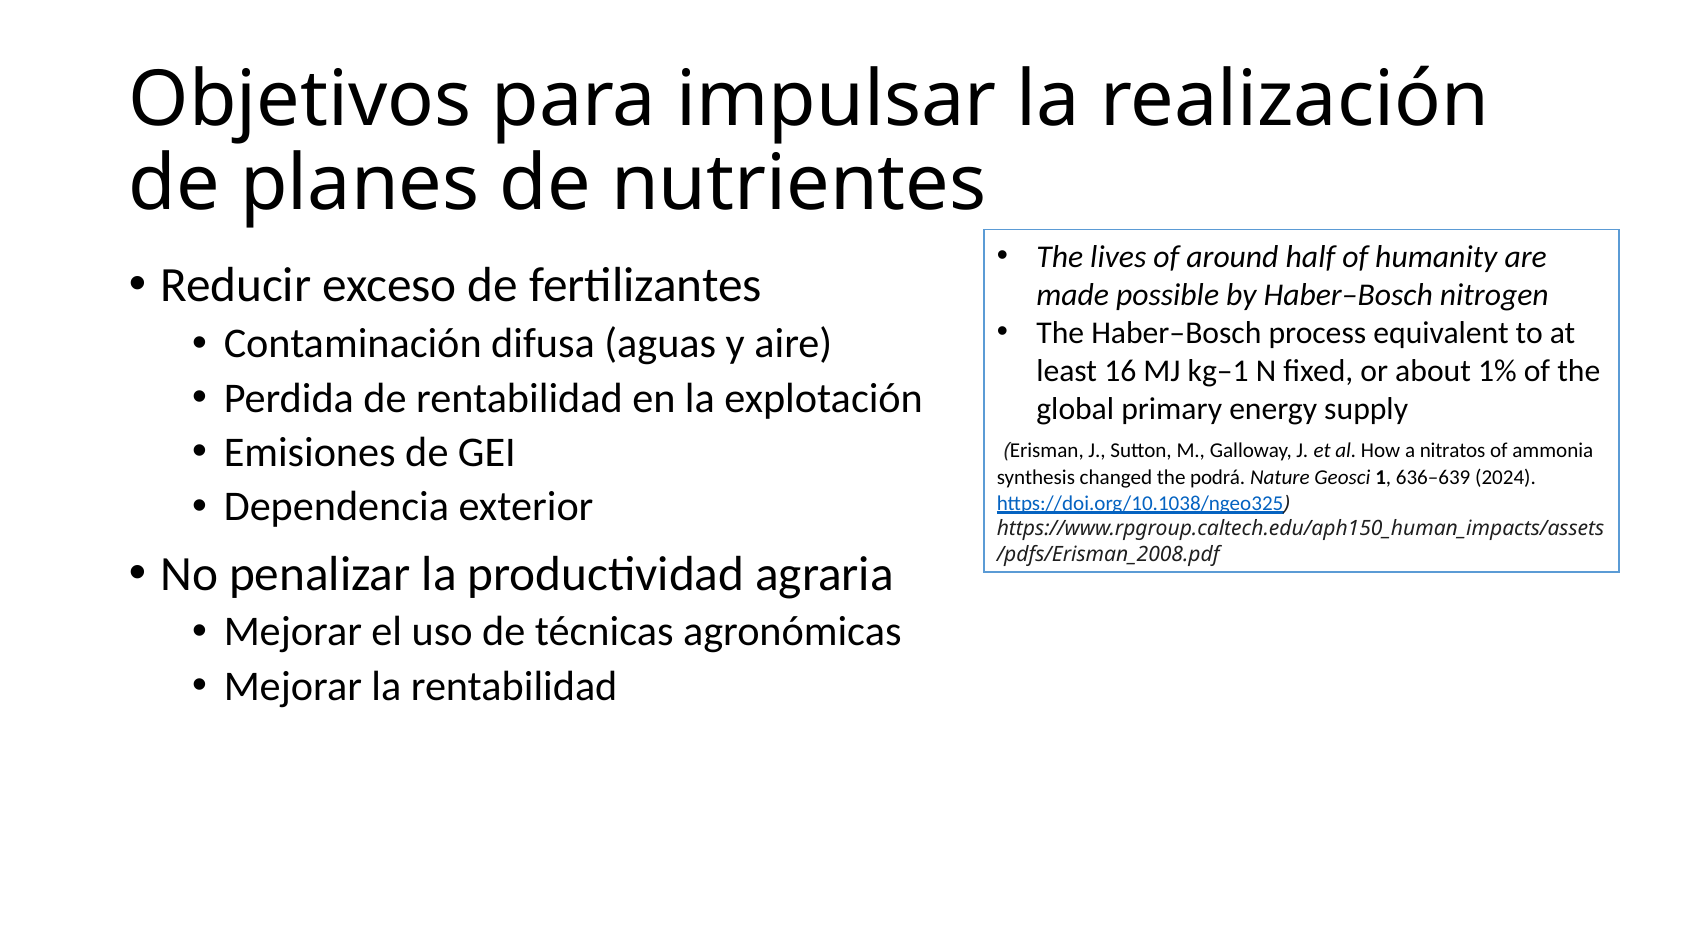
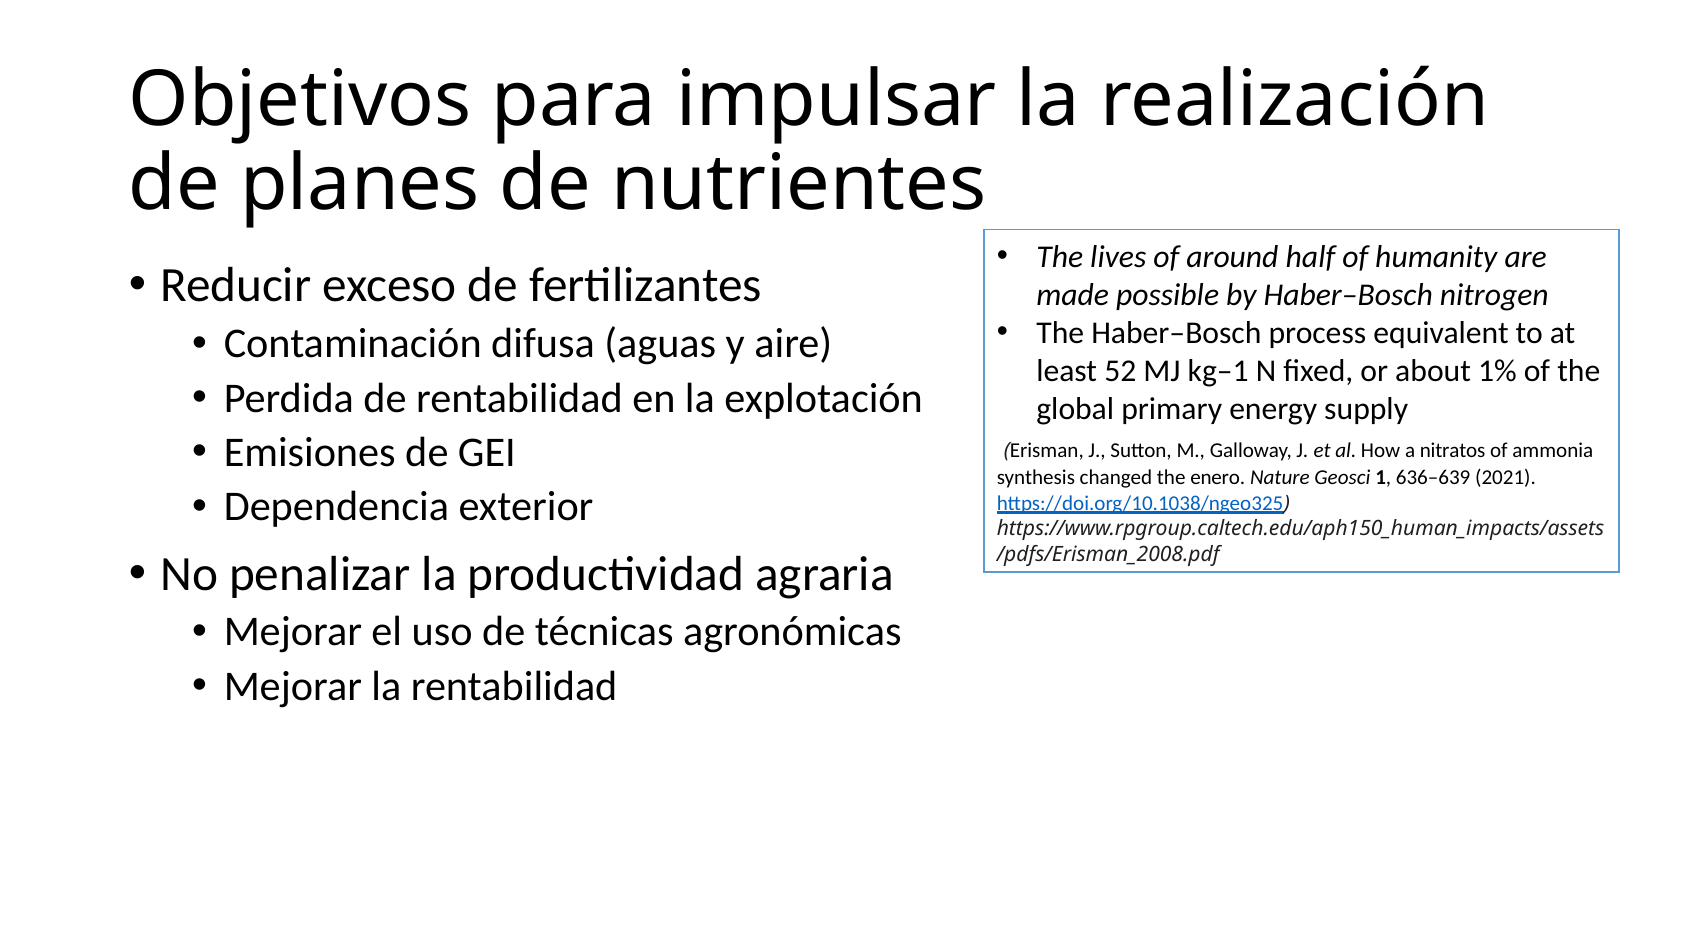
16: 16 -> 52
podrá: podrá -> enero
2024: 2024 -> 2021
